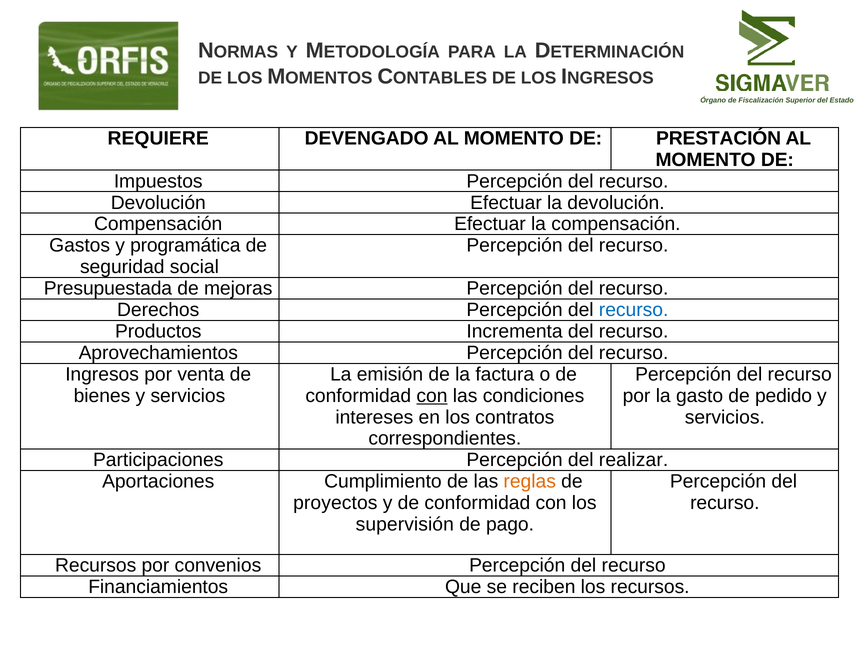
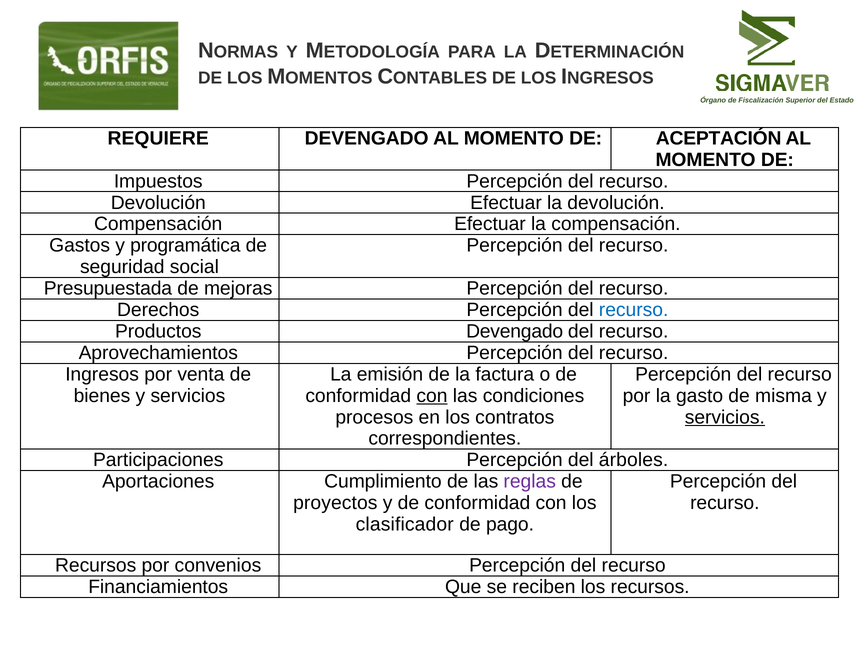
PRESTACIÓN: PRESTACIÓN -> ACEPTACIÓN
Productos Incrementa: Incrementa -> Devengado
pedido: pedido -> misma
intereses: intereses -> procesos
servicios at (725, 417) underline: none -> present
realizar: realizar -> árboles
reglas colour: orange -> purple
supervisión: supervisión -> clasificador
